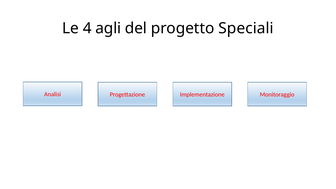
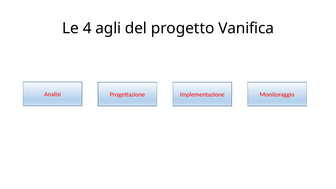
Speciali: Speciali -> Vanifica
